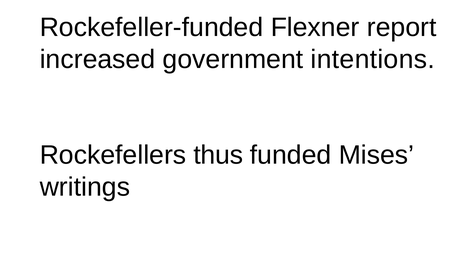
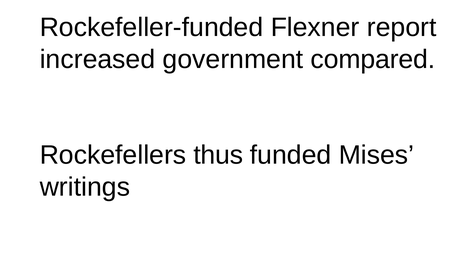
intentions: intentions -> compared
